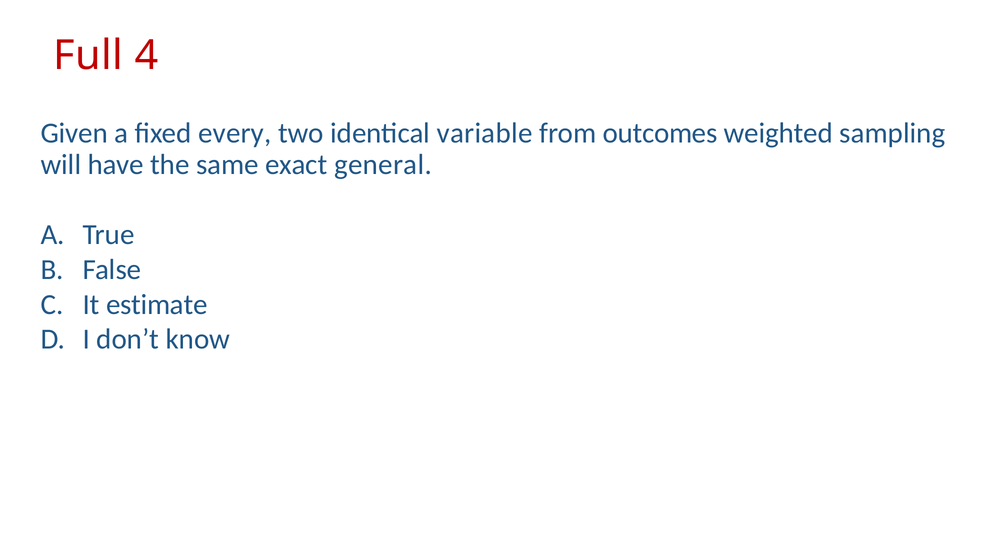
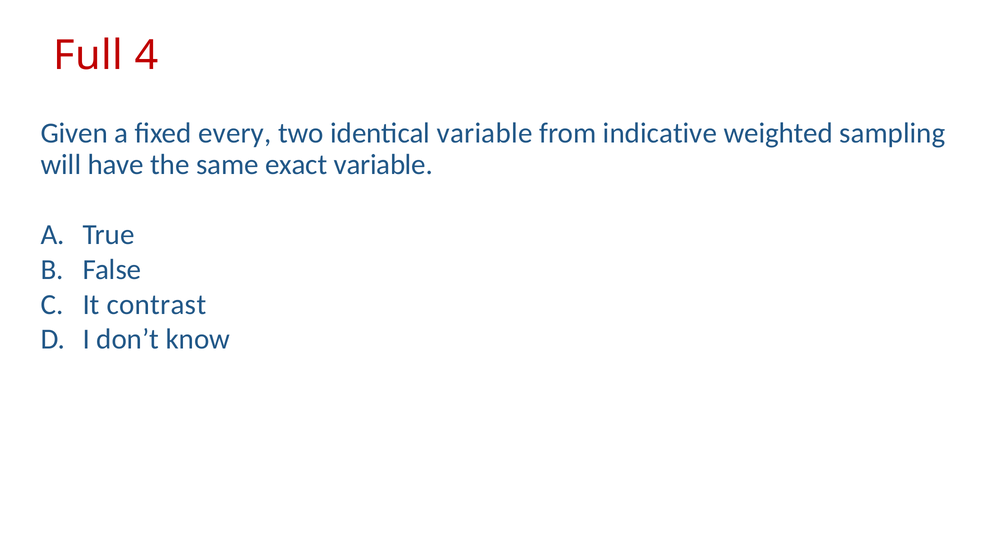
outcomes: outcomes -> indicative
exact general: general -> variable
estimate: estimate -> contrast
